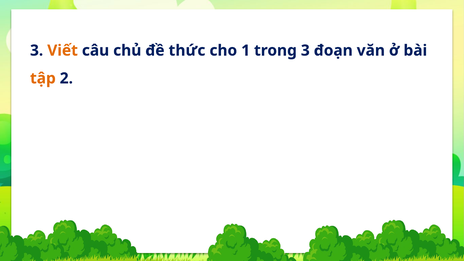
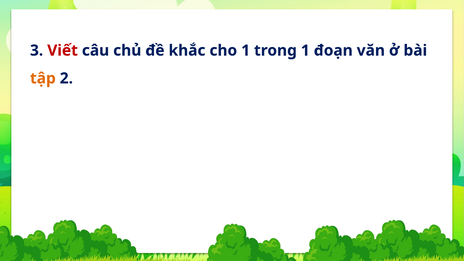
Viết colour: orange -> red
thức: thức -> khắc
3 at (305, 50): 3 -> 1
